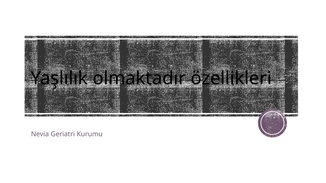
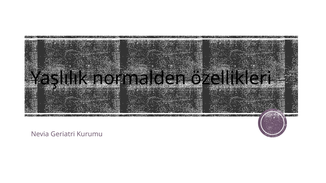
olmaktadır: olmaktadır -> normalden
